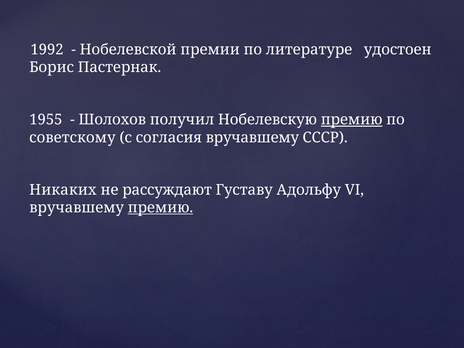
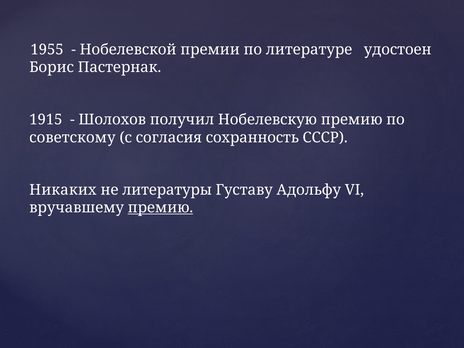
1992: 1992 -> 1955
1955: 1955 -> 1915
премию at (352, 120) underline: present -> none
согласия вручавшему: вручавшему -> сохранность
рассуждают: рассуждают -> литературы
